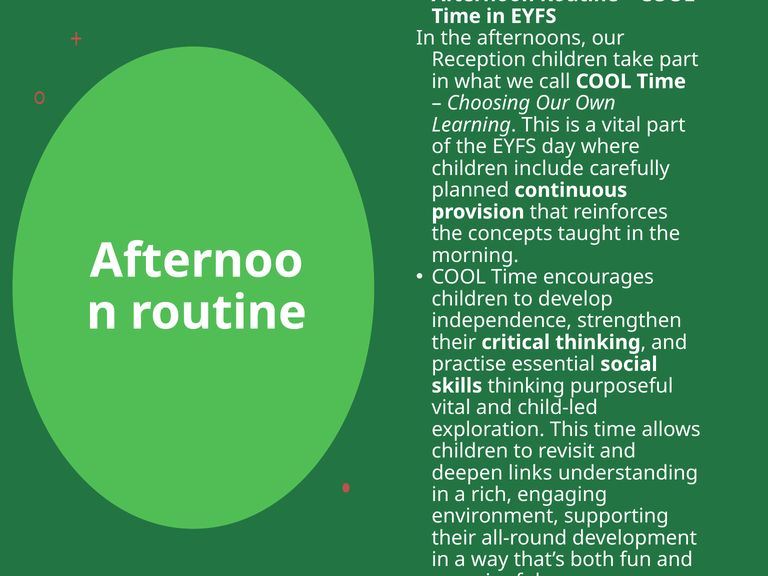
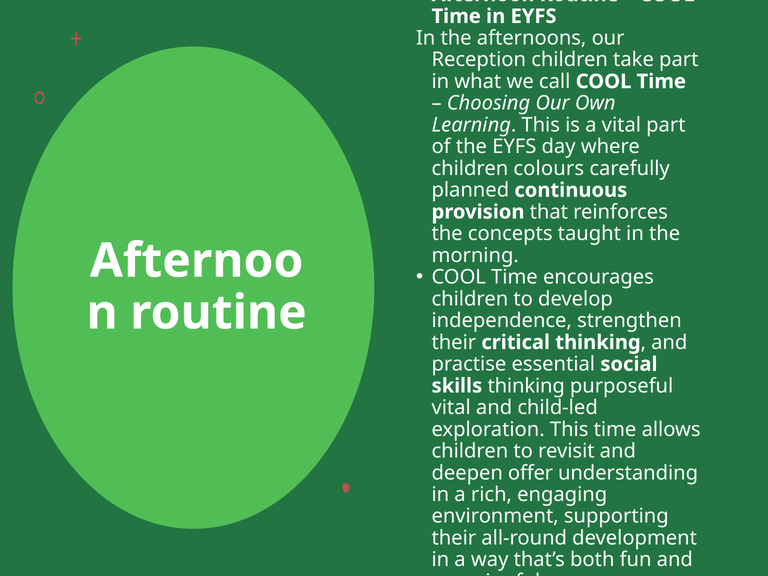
include: include -> colours
links: links -> offer
